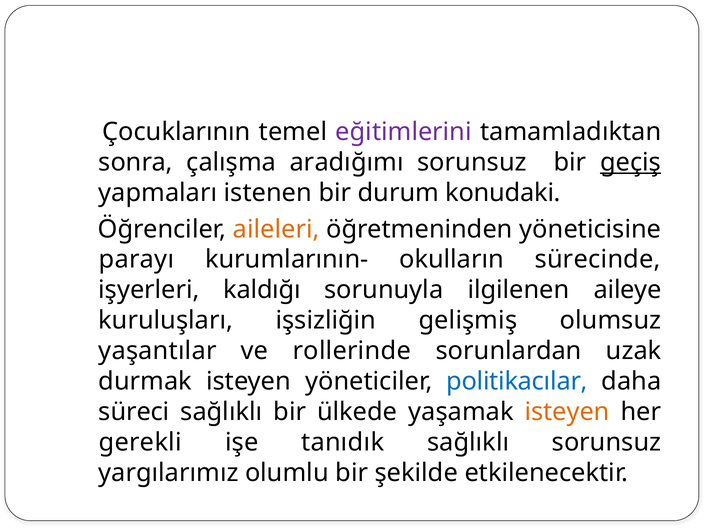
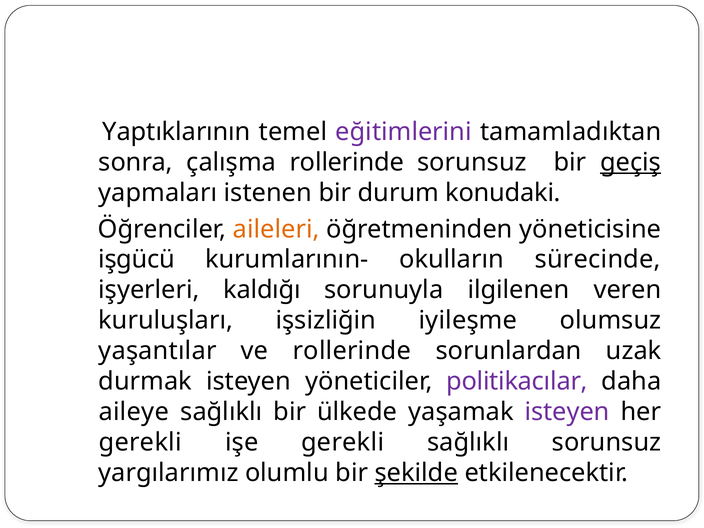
Çocuklarının: Çocuklarının -> Yaptıklarının
çalışma aradığımı: aradığımı -> rollerinde
parayı: parayı -> işgücü
aileye: aileye -> veren
gelişmiş: gelişmiş -> iyileşme
politikacılar colour: blue -> purple
süreci: süreci -> aileye
isteyen at (567, 412) colour: orange -> purple
işe tanıdık: tanıdık -> gerekli
şekilde underline: none -> present
